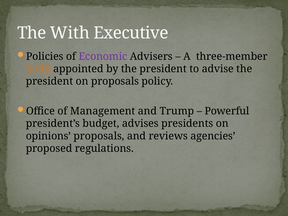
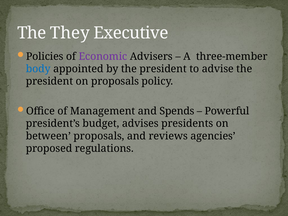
With: With -> They
body colour: orange -> blue
Trump: Trump -> Spends
opinions: opinions -> between
